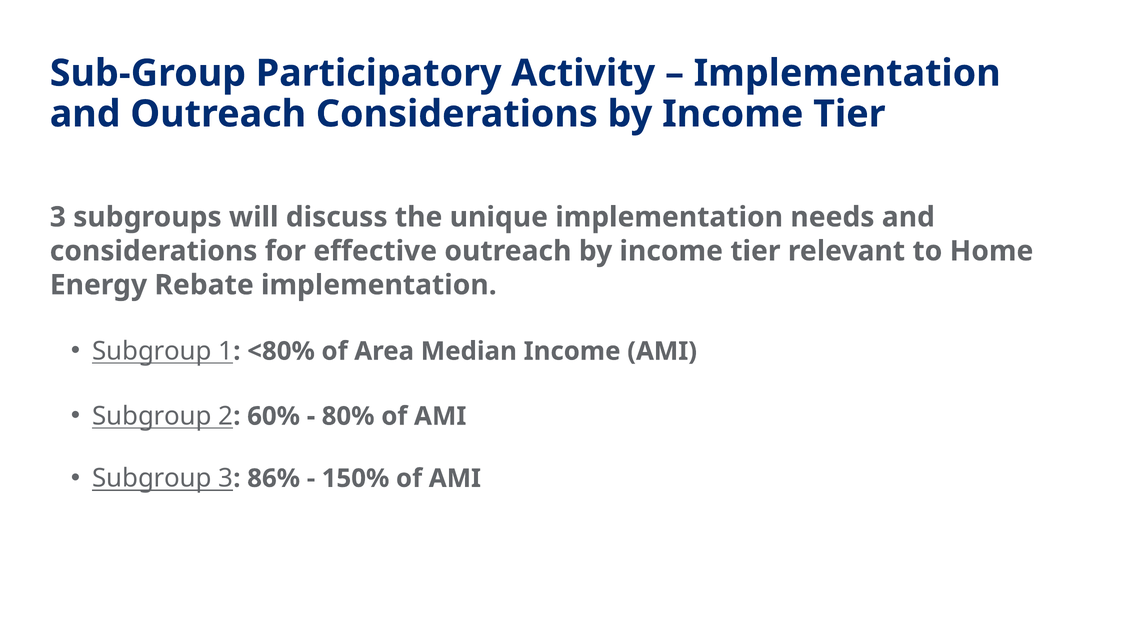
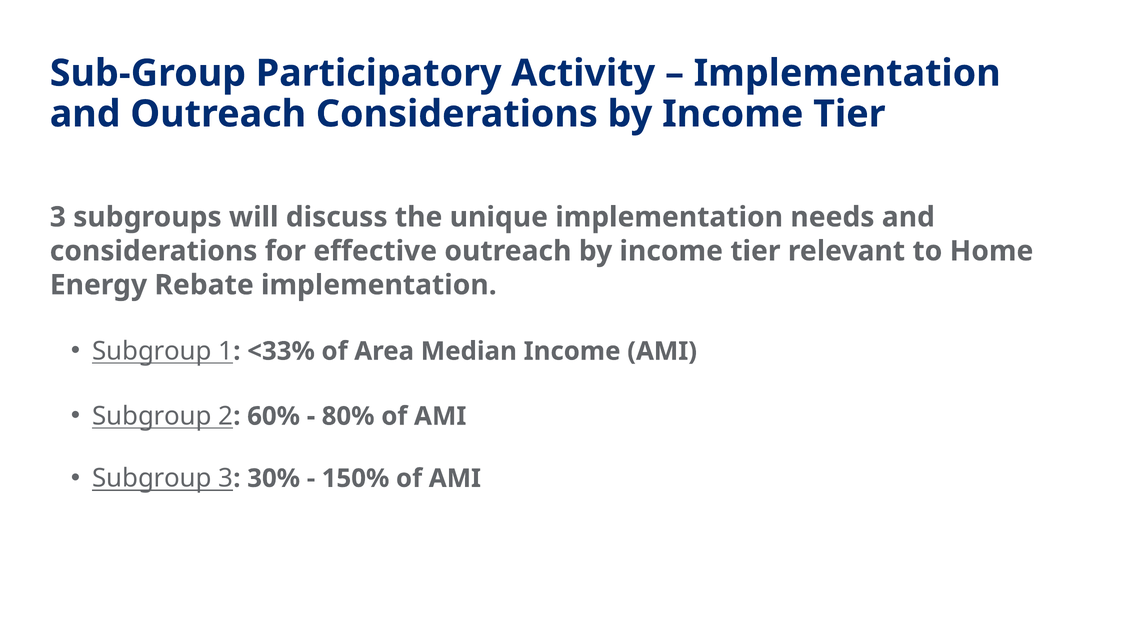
<80%: <80% -> <33%
86%: 86% -> 30%
